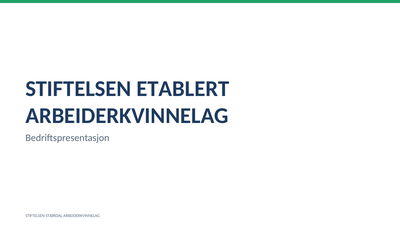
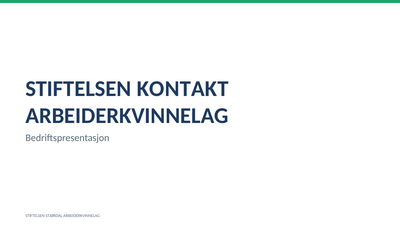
ETABLERT: ETABLERT -> KONTAKT
